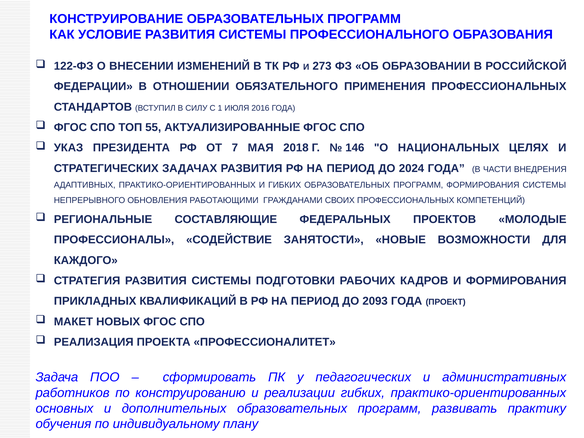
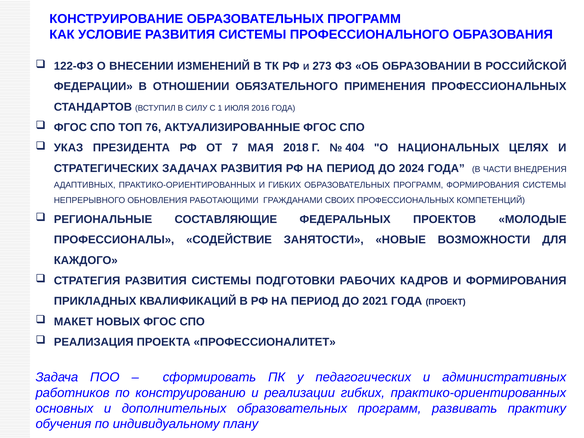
55: 55 -> 76
146: 146 -> 404
2093: 2093 -> 2021
